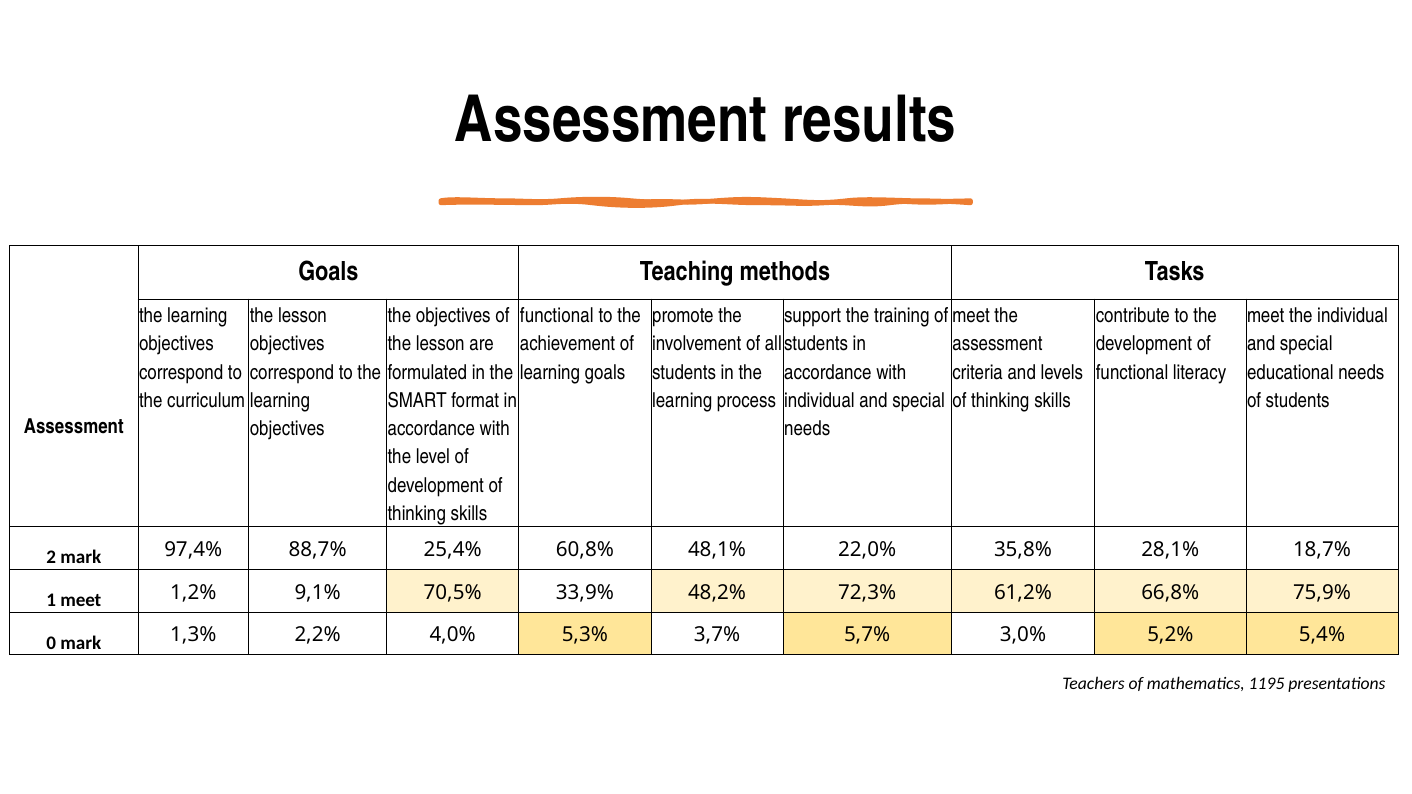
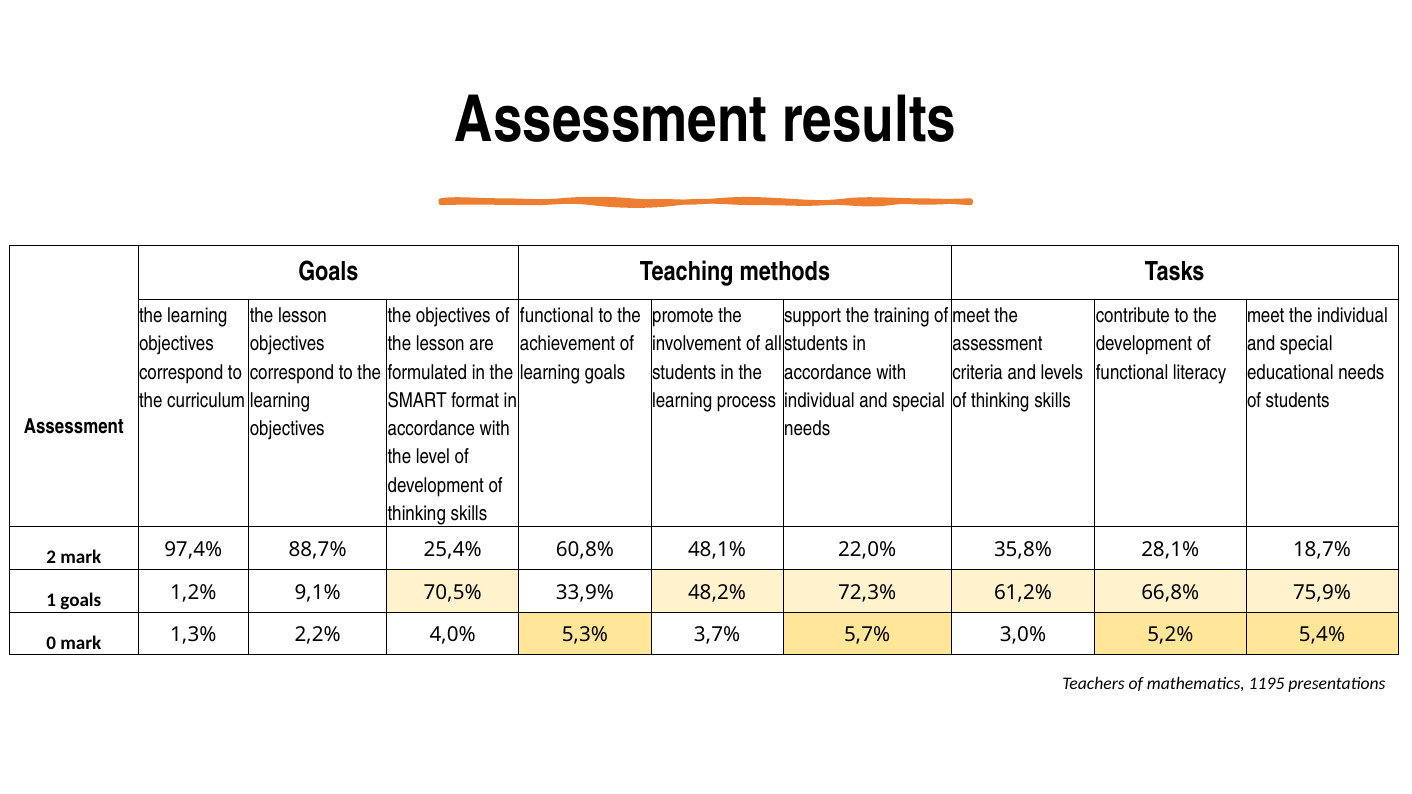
1 meet: meet -> goals
